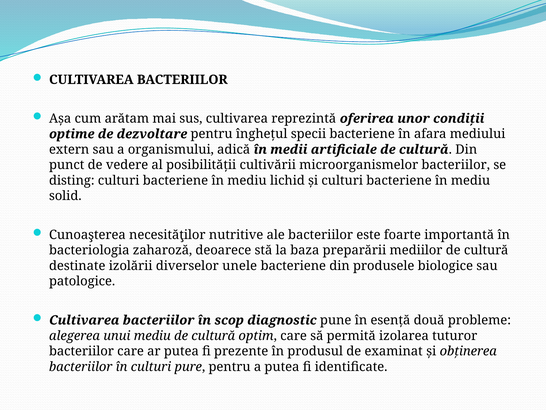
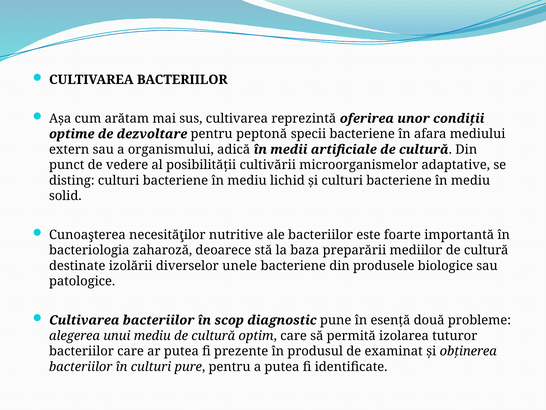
îngheţul: îngheţul -> peptonă
microorganismelor bacteriilor: bacteriilor -> adaptative
